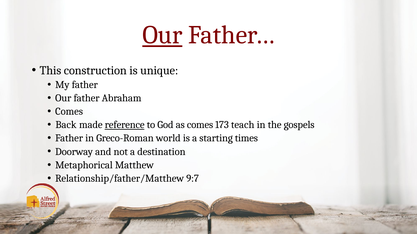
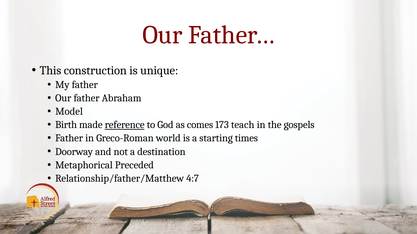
Our at (162, 35) underline: present -> none
Comes at (69, 112): Comes -> Model
Back: Back -> Birth
Matthew: Matthew -> Preceded
9:7: 9:7 -> 4:7
